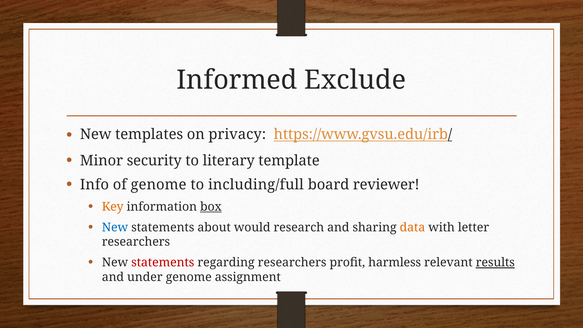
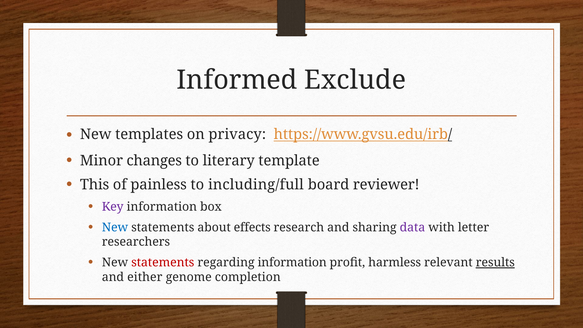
security: security -> changes
Info: Info -> This
of genome: genome -> painless
Key colour: orange -> purple
box underline: present -> none
would: would -> effects
data colour: orange -> purple
regarding researchers: researchers -> information
under: under -> either
assignment: assignment -> completion
